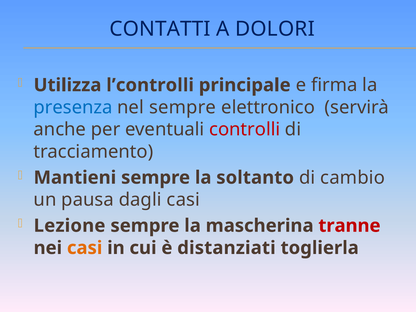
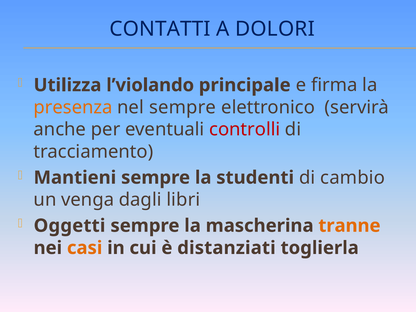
l’controlli: l’controlli -> l’violando
presenza colour: blue -> orange
soltanto: soltanto -> studenti
pausa: pausa -> venga
dagli casi: casi -> libri
Lezione: Lezione -> Oggetti
tranne colour: red -> orange
